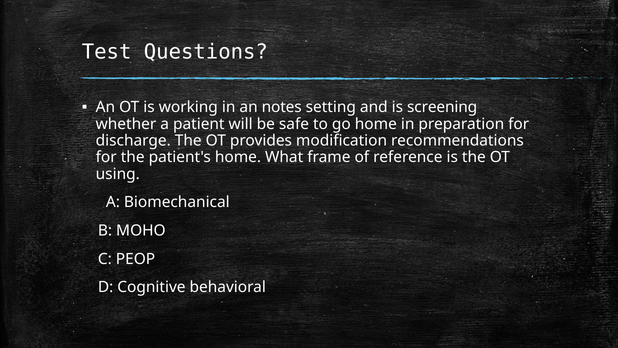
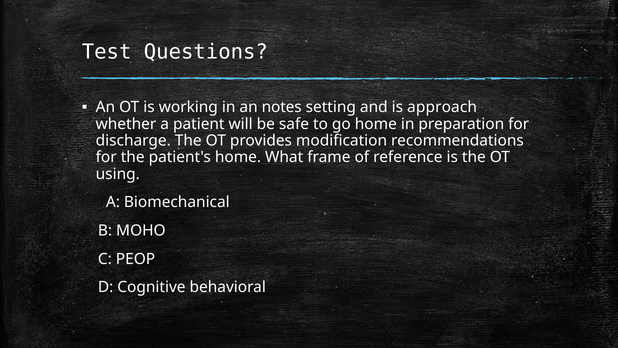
screening: screening -> approach
